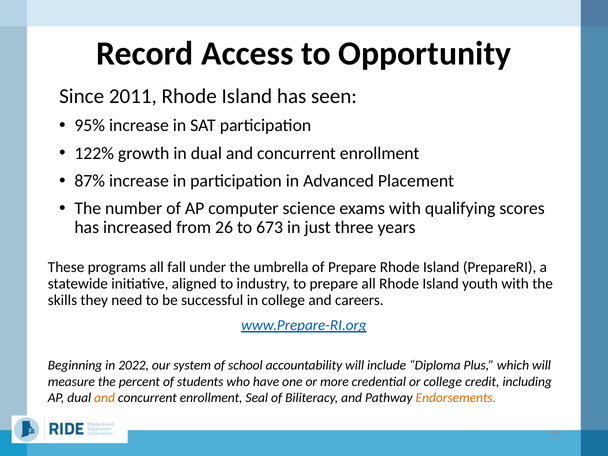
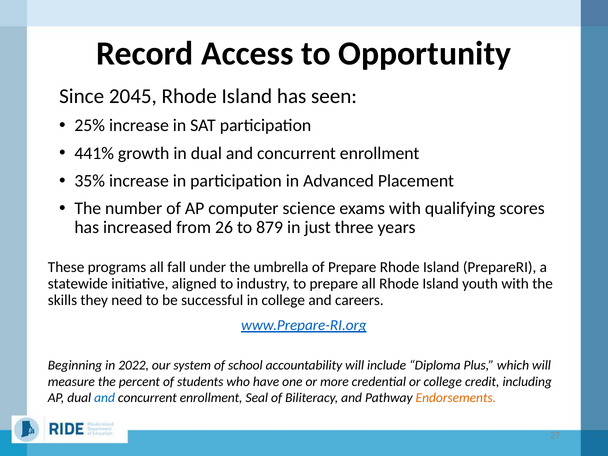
2011: 2011 -> 2045
95%: 95% -> 25%
122%: 122% -> 441%
87%: 87% -> 35%
673: 673 -> 879
and at (105, 398) colour: orange -> blue
